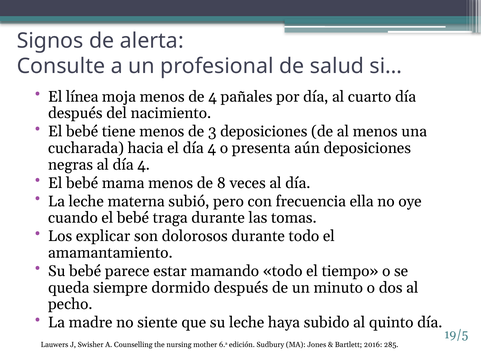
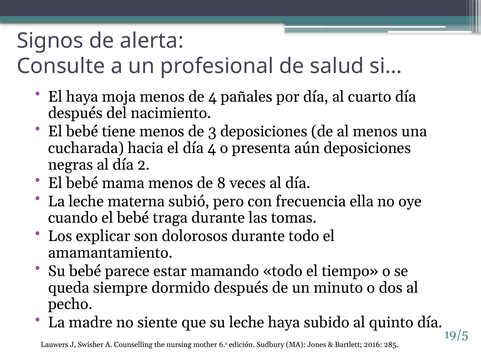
El línea: línea -> haya
al día 4: 4 -> 2
